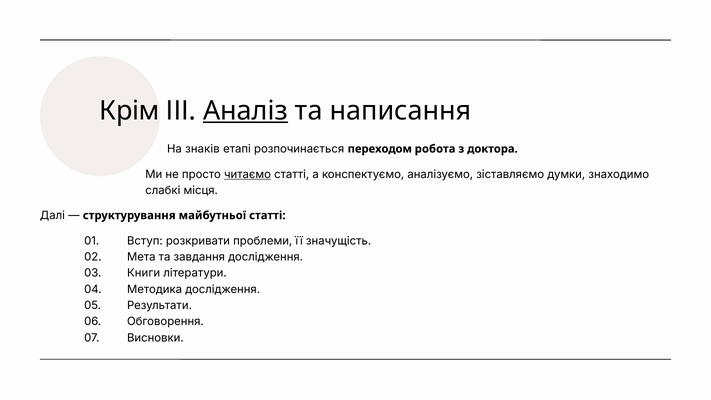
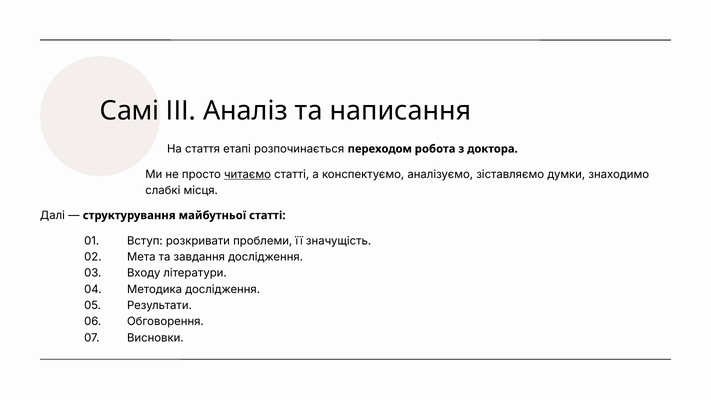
Крім: Крім -> Самі
Аналіз underline: present -> none
знаків: знаків -> стаття
Книги: Книги -> Входу
